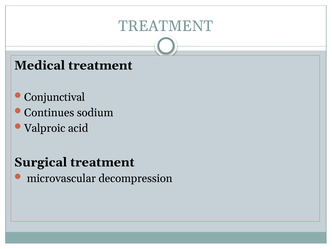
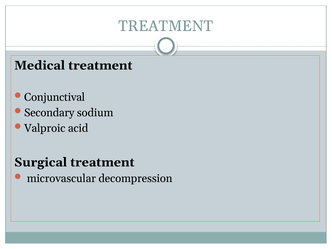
Continues: Continues -> Secondary
